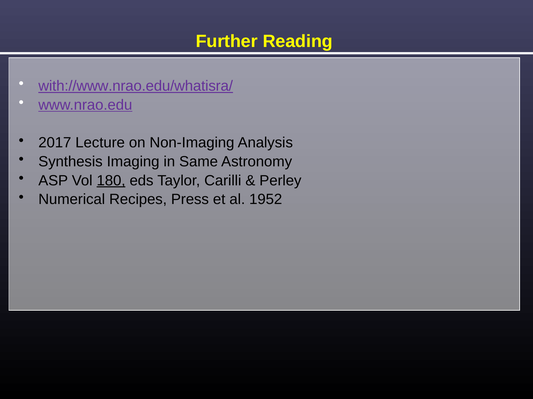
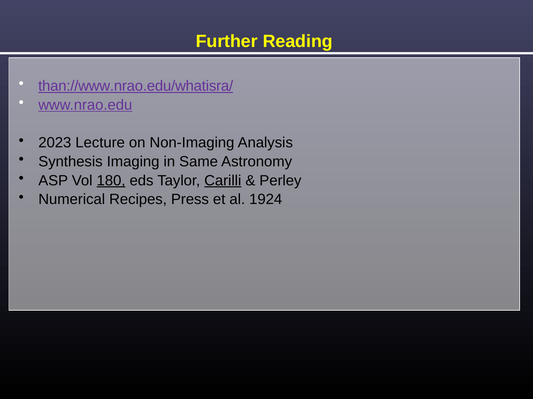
with://www.nrao.edu/whatisra/: with://www.nrao.edu/whatisra/ -> than://www.nrao.edu/whatisra/
2017: 2017 -> 2023
Carilli underline: none -> present
1952: 1952 -> 1924
